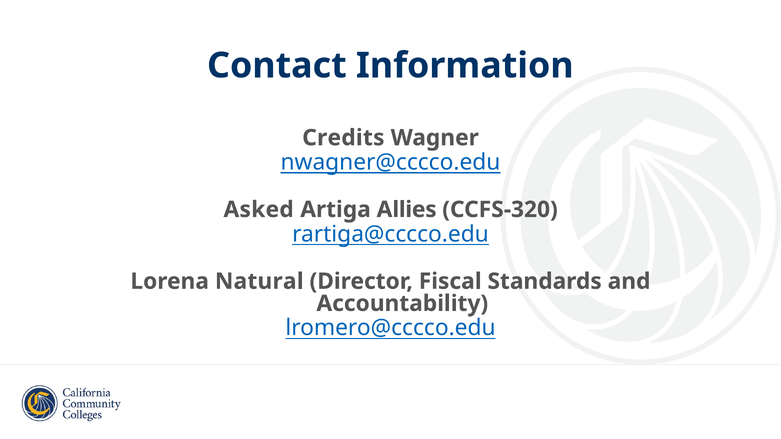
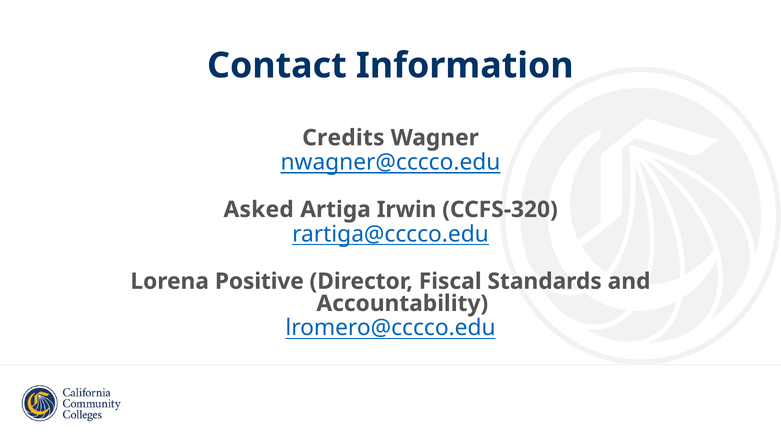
Allies: Allies -> Irwin
Natural: Natural -> Positive
